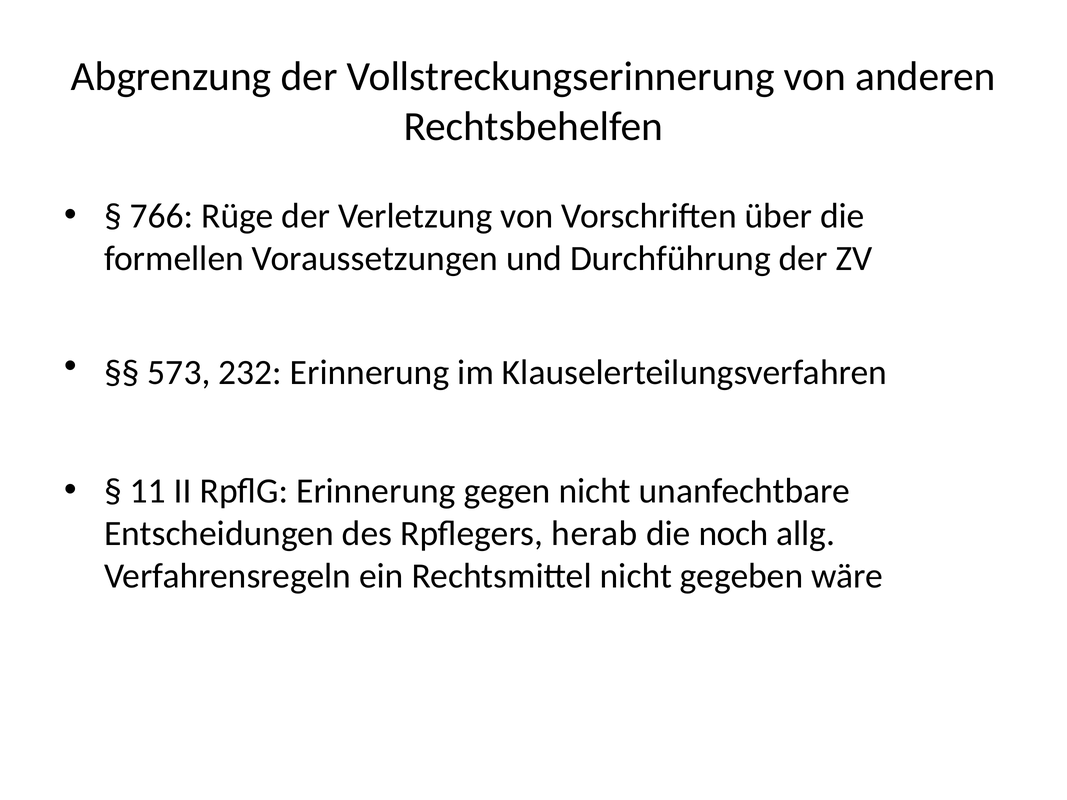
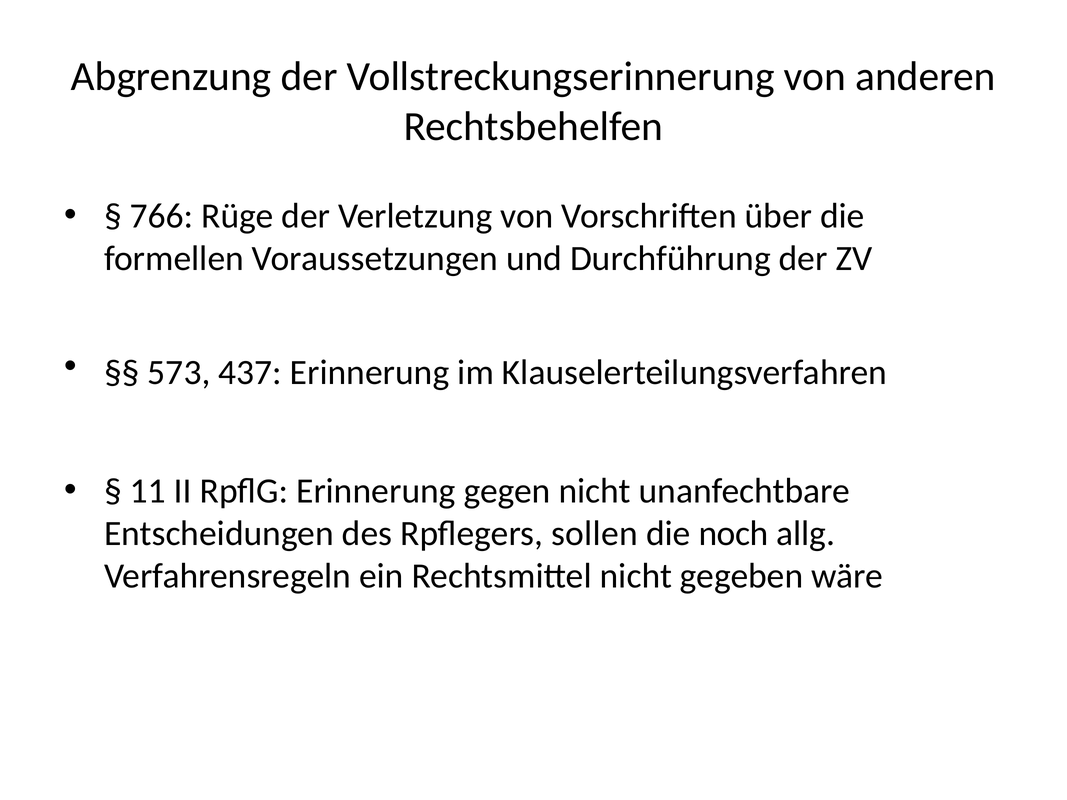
232: 232 -> 437
herab: herab -> sollen
